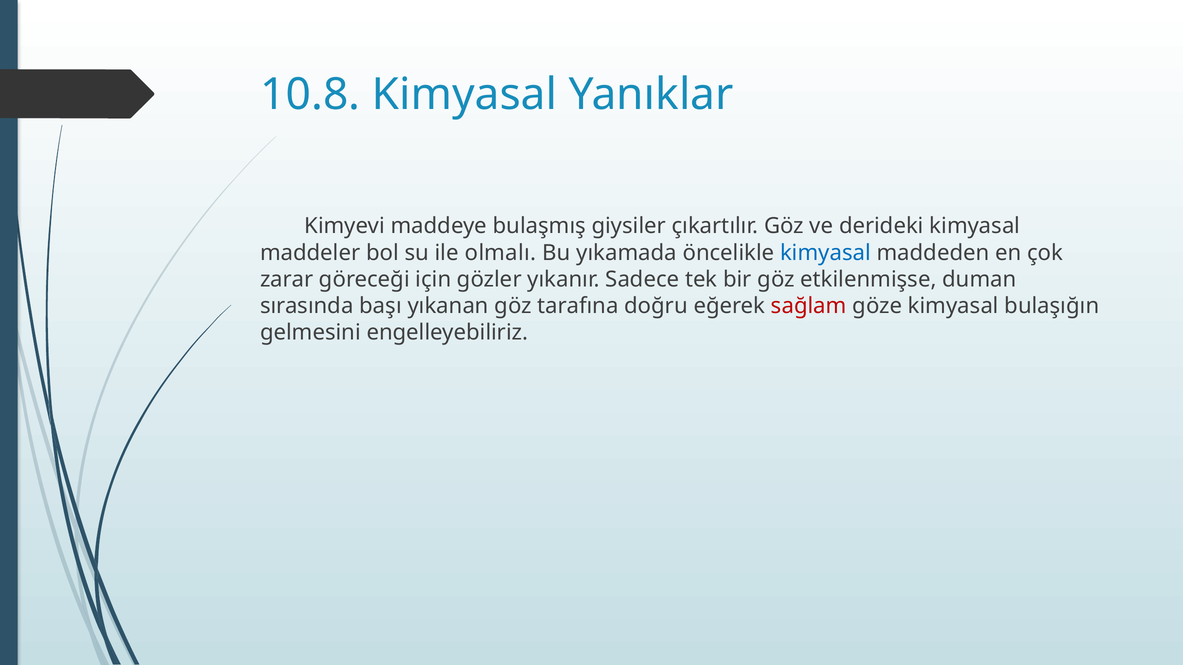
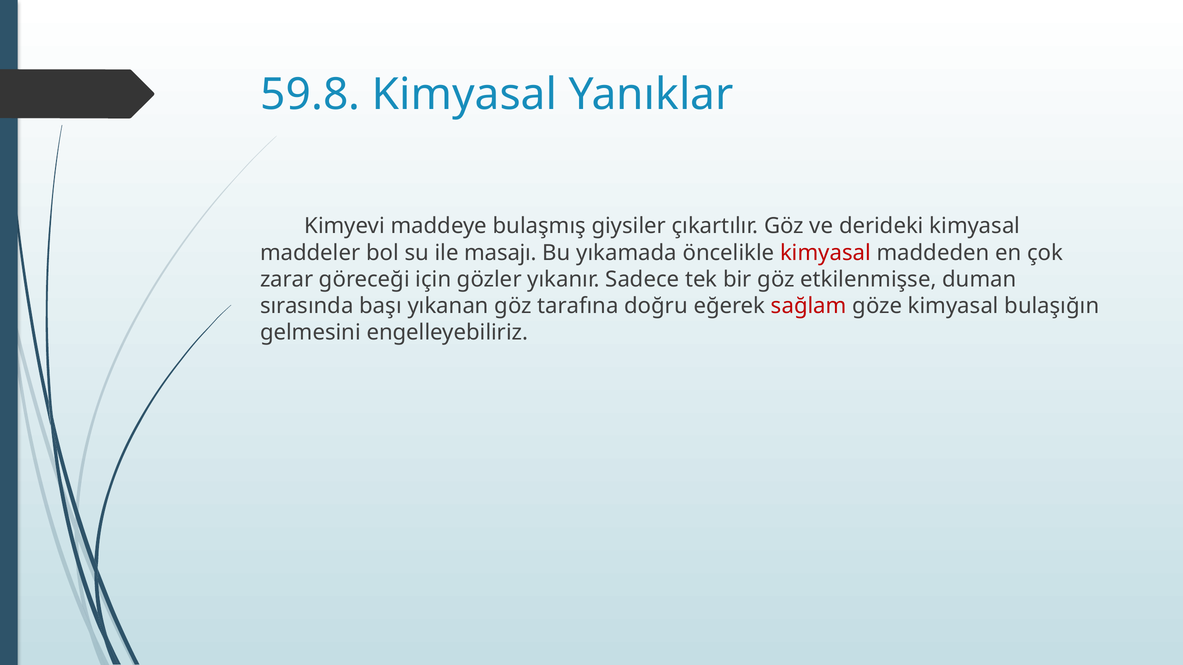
10.8: 10.8 -> 59.8
olmalı: olmalı -> masajı
kimyasal at (825, 253) colour: blue -> red
